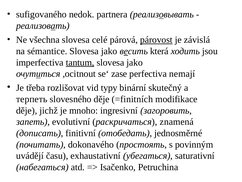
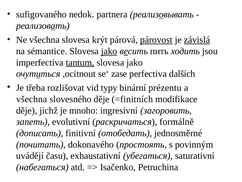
celé: celé -> krýt
závislá underline: none -> present
jako at (109, 51) underline: none -> present
která: která -> пить
nemají: nemají -> dalších
skutečný: skutečný -> prézentu
терпеть at (32, 99): терпеть -> všechna
znamená: znamená -> formálně
